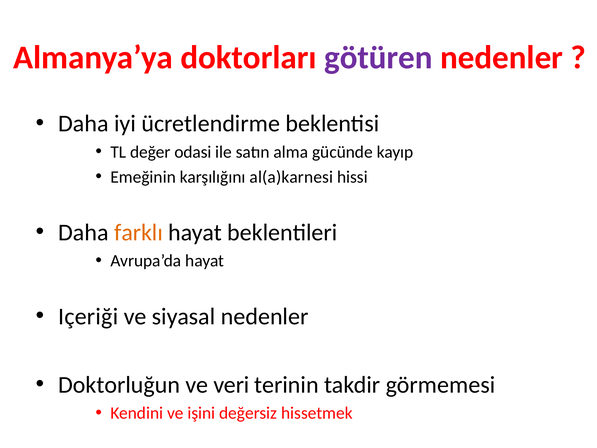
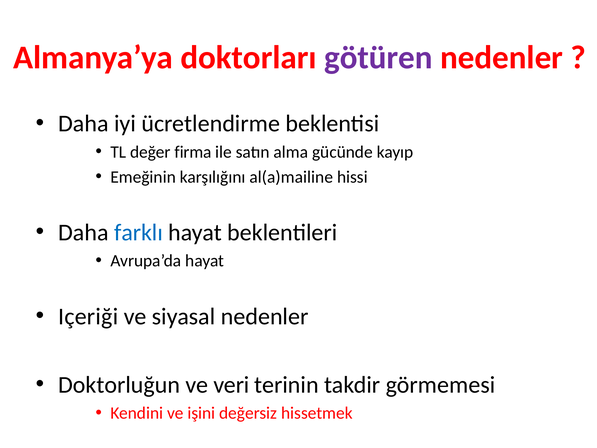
odasi: odasi -> firma
al(a)karnesi: al(a)karnesi -> al(a)mailine
farklı colour: orange -> blue
